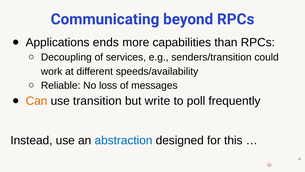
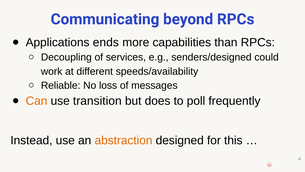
senders/transition: senders/transition -> senders/designed
write: write -> does
abstraction colour: blue -> orange
